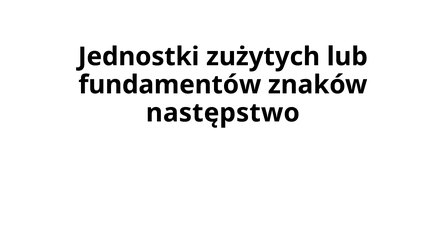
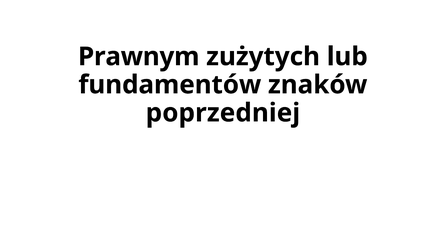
Jednostki: Jednostki -> Prawnym
następstwo: następstwo -> poprzedniej
